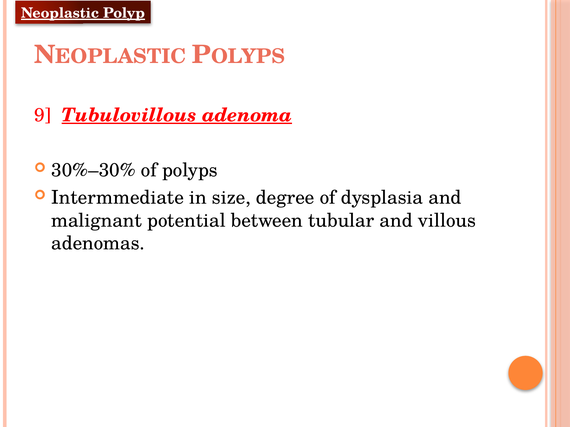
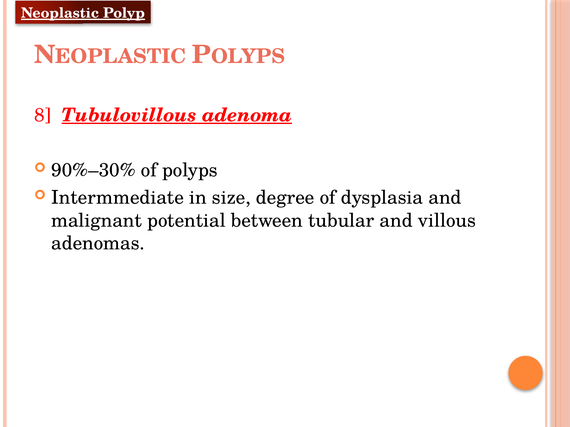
9: 9 -> 8
30%–30%: 30%–30% -> 90%–30%
